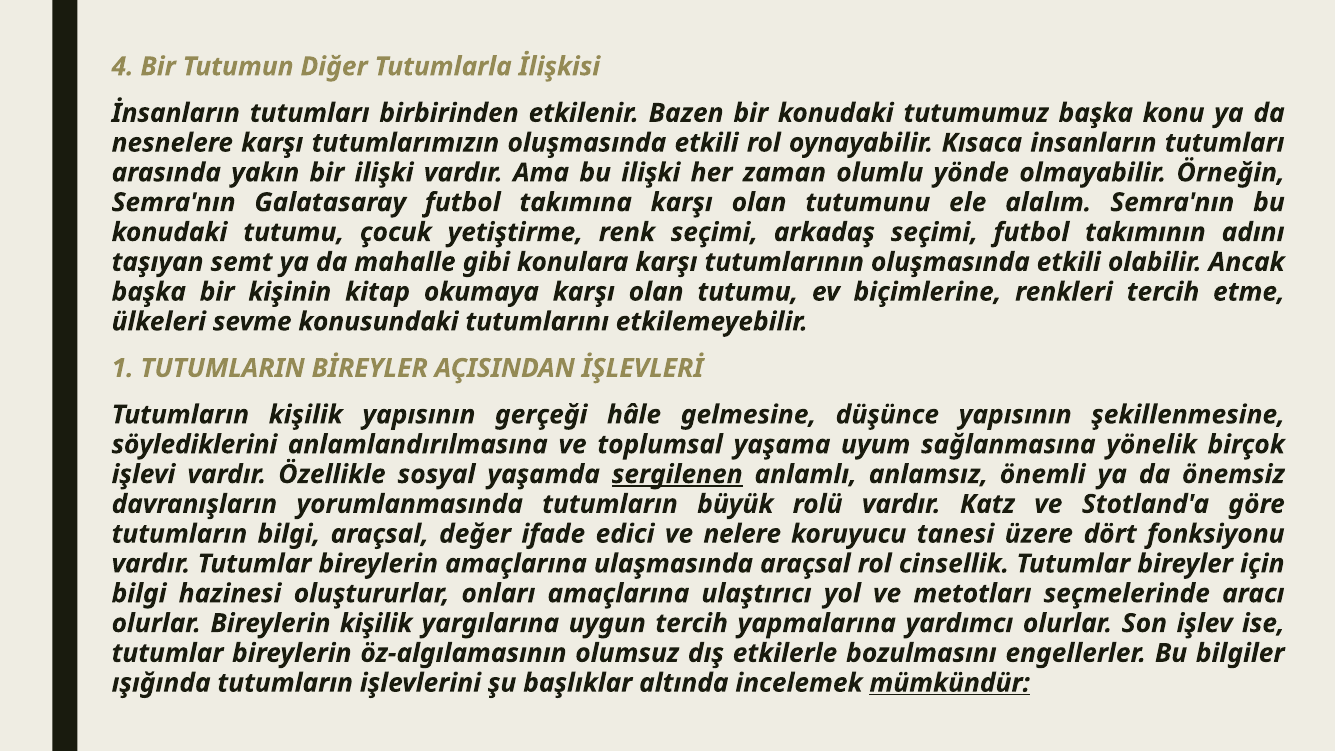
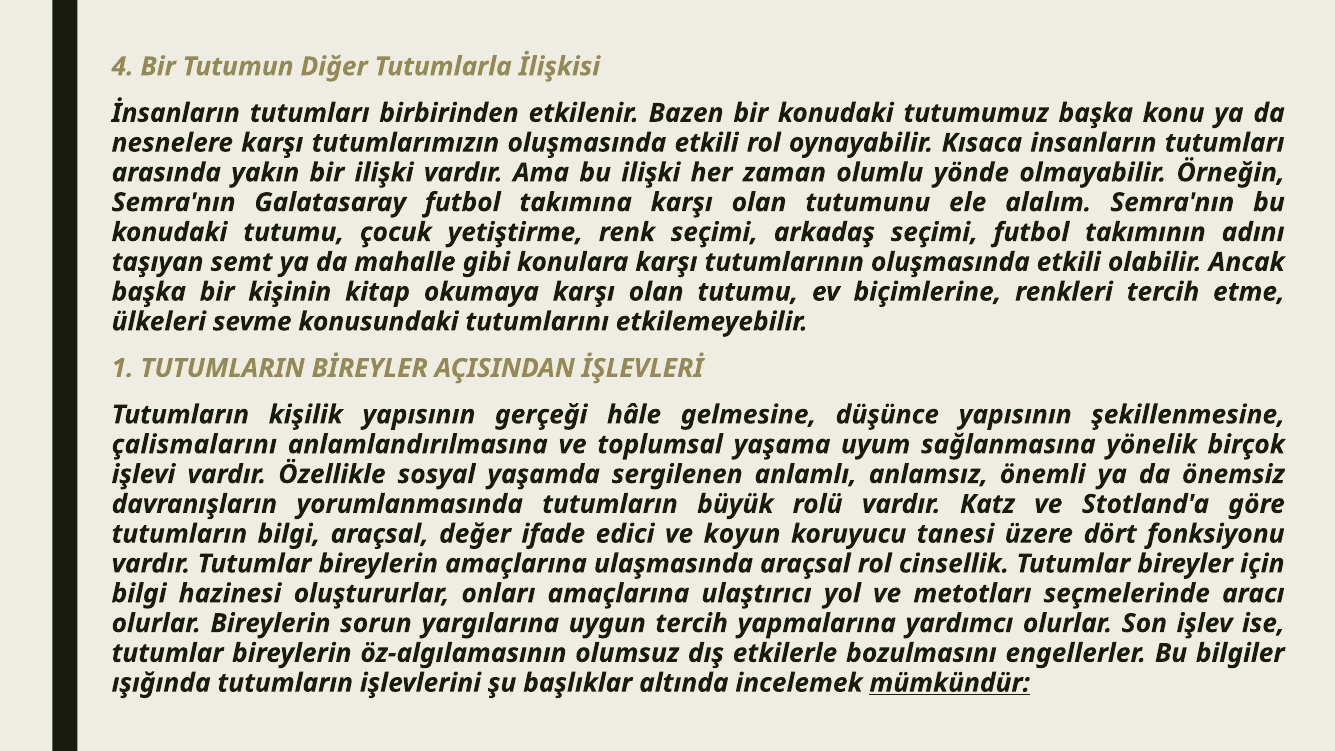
söylediklerini: söylediklerini -> çalismalarını
sergilenen underline: present -> none
nelere: nelere -> koyun
Bireylerin kişilik: kişilik -> sorun
